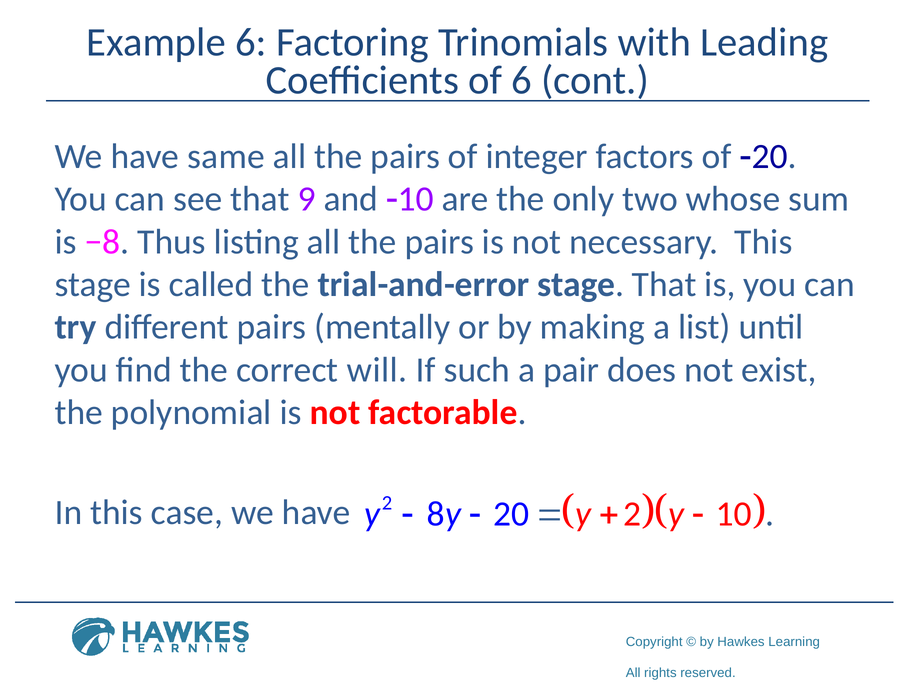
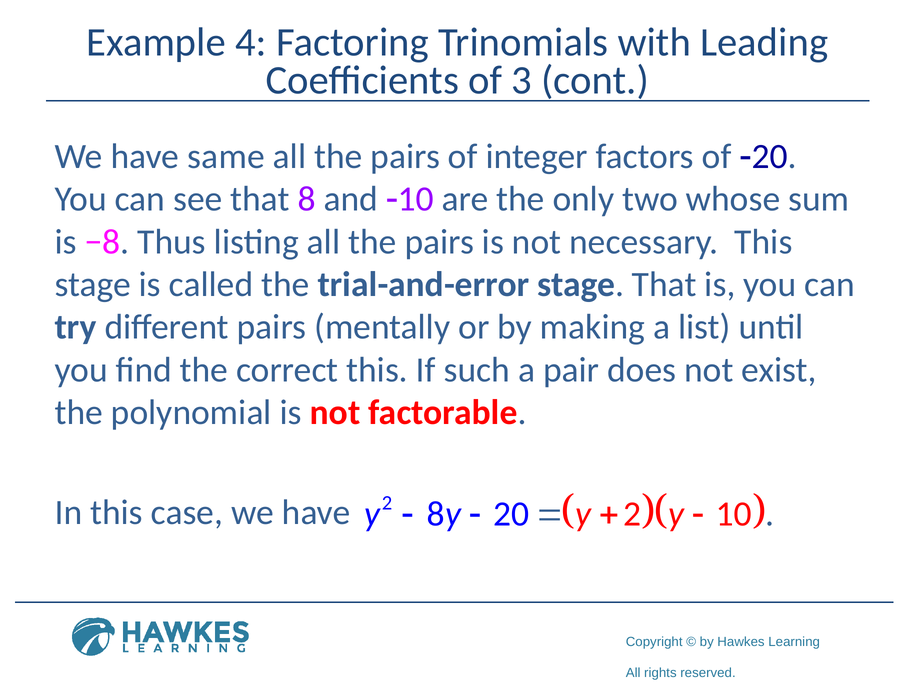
Example 6: 6 -> 4
of 6: 6 -> 3
that 9: 9 -> 8
correct will: will -> this
